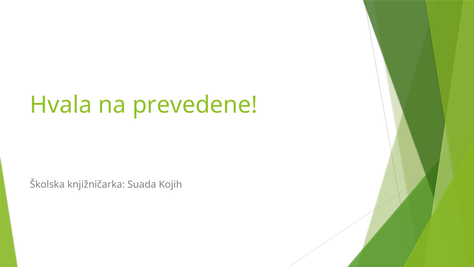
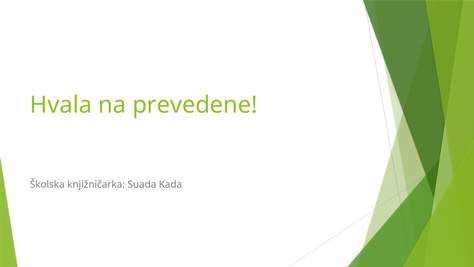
Kojih: Kojih -> Kada
